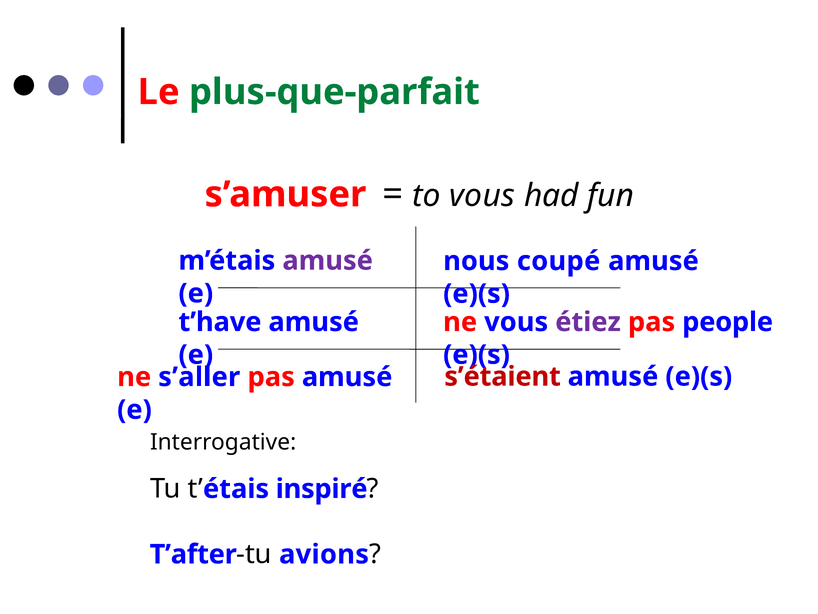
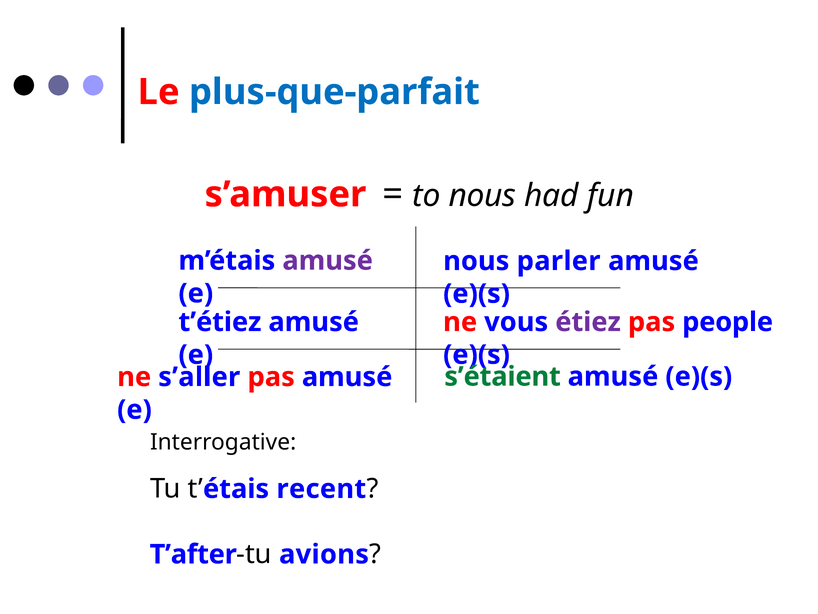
plus-que-parfait colour: green -> blue
to vous: vous -> nous
coupé: coupé -> parler
t’have: t’have -> t’étiez
s’étaient colour: red -> green
inspiré: inspiré -> recent
